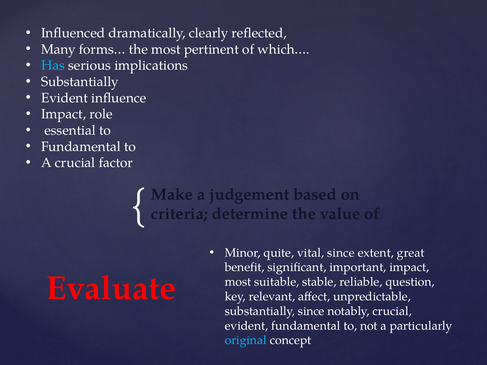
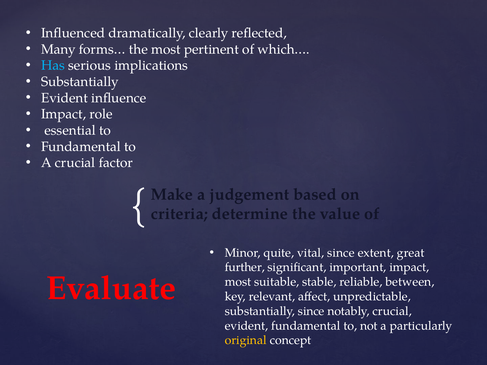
benefit: benefit -> further
question: question -> between
original colour: light blue -> yellow
